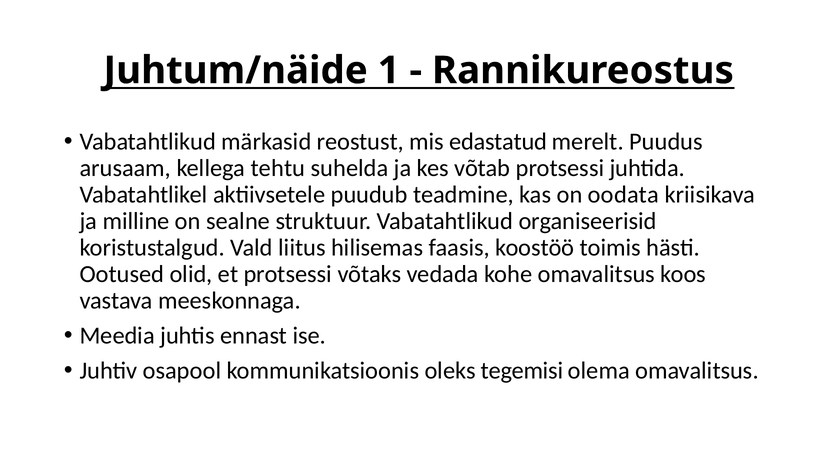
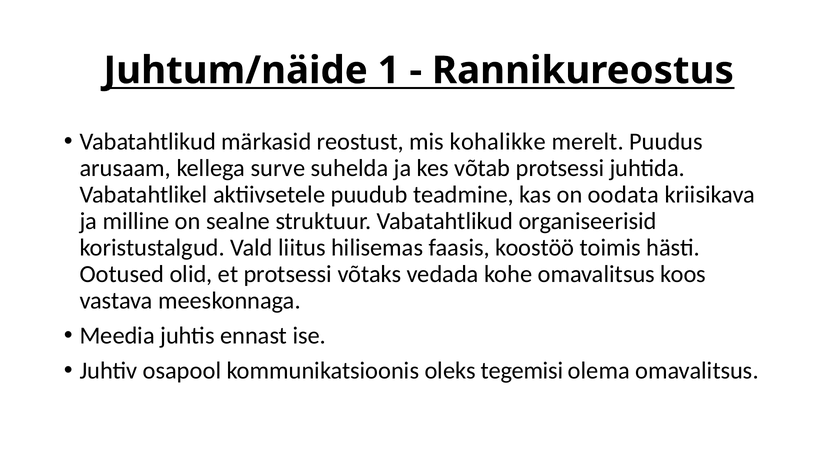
edastatud: edastatud -> kohalikke
tehtu: tehtu -> surve
